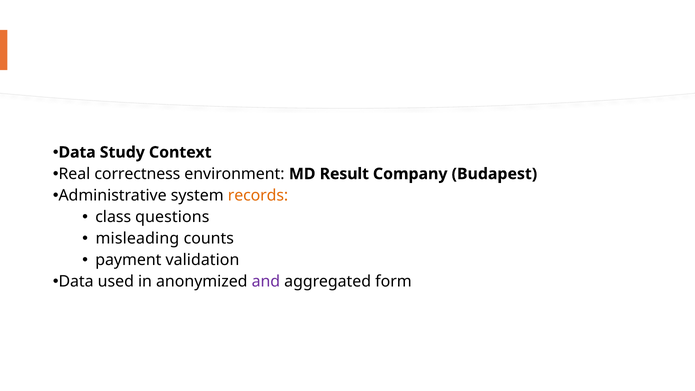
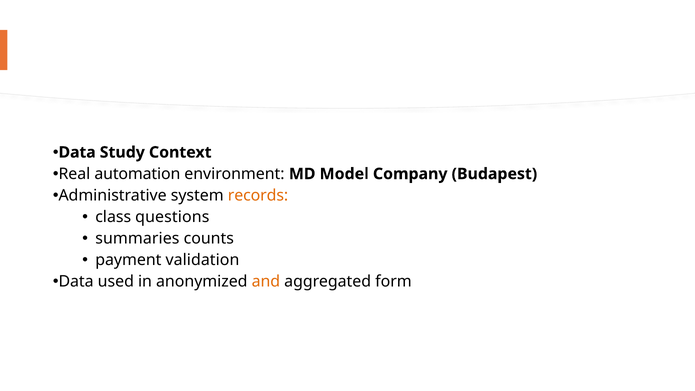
correctness: correctness -> automation
Result: Result -> Model
misleading: misleading -> summaries
and colour: purple -> orange
